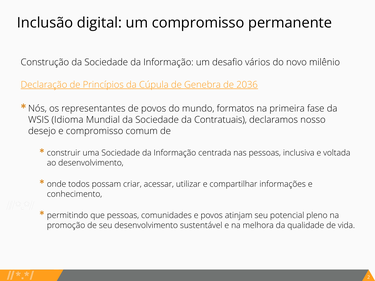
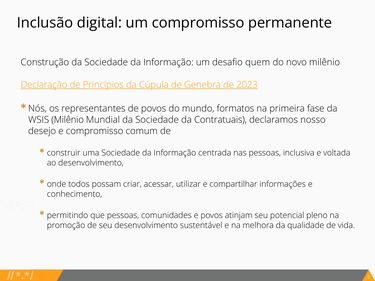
vários: vários -> quem
2036: 2036 -> 2023
WSIS Idioma: Idioma -> Milênio
